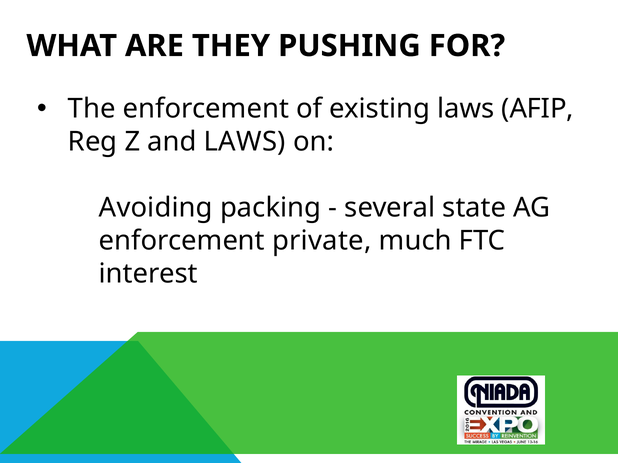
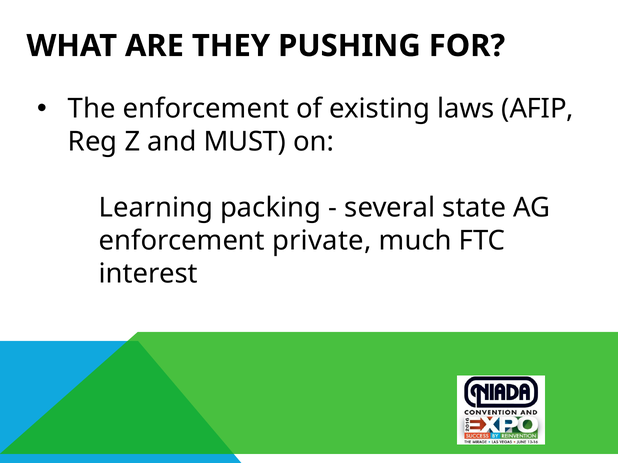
and LAWS: LAWS -> MUST
Avoiding: Avoiding -> Learning
